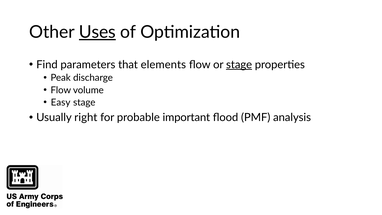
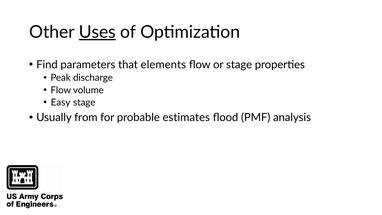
stage at (239, 65) underline: present -> none
right: right -> from
important: important -> estimates
